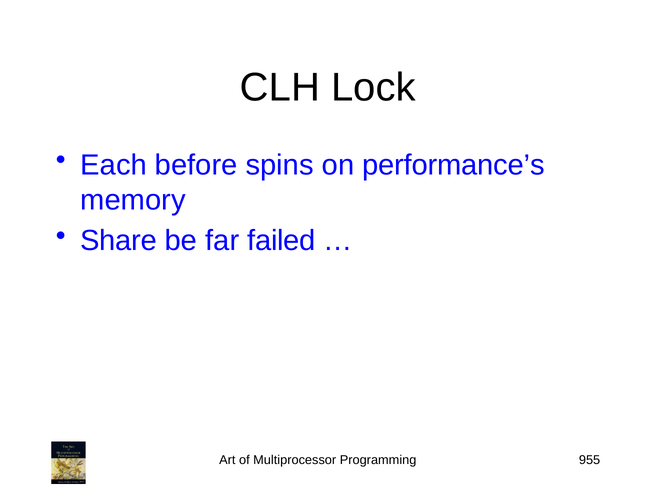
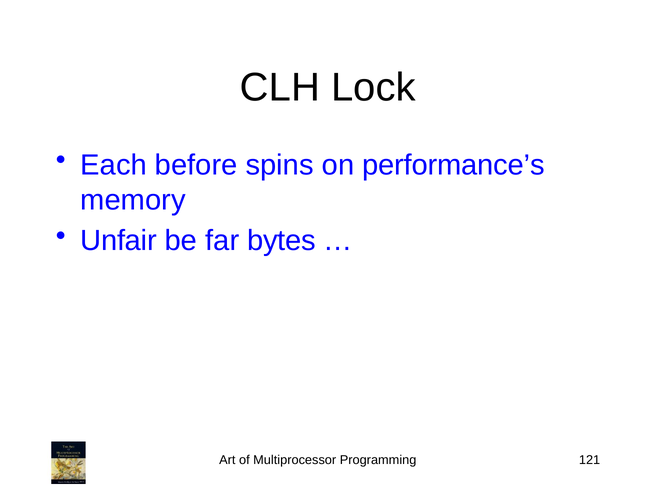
Share: Share -> Unfair
failed: failed -> bytes
955: 955 -> 121
